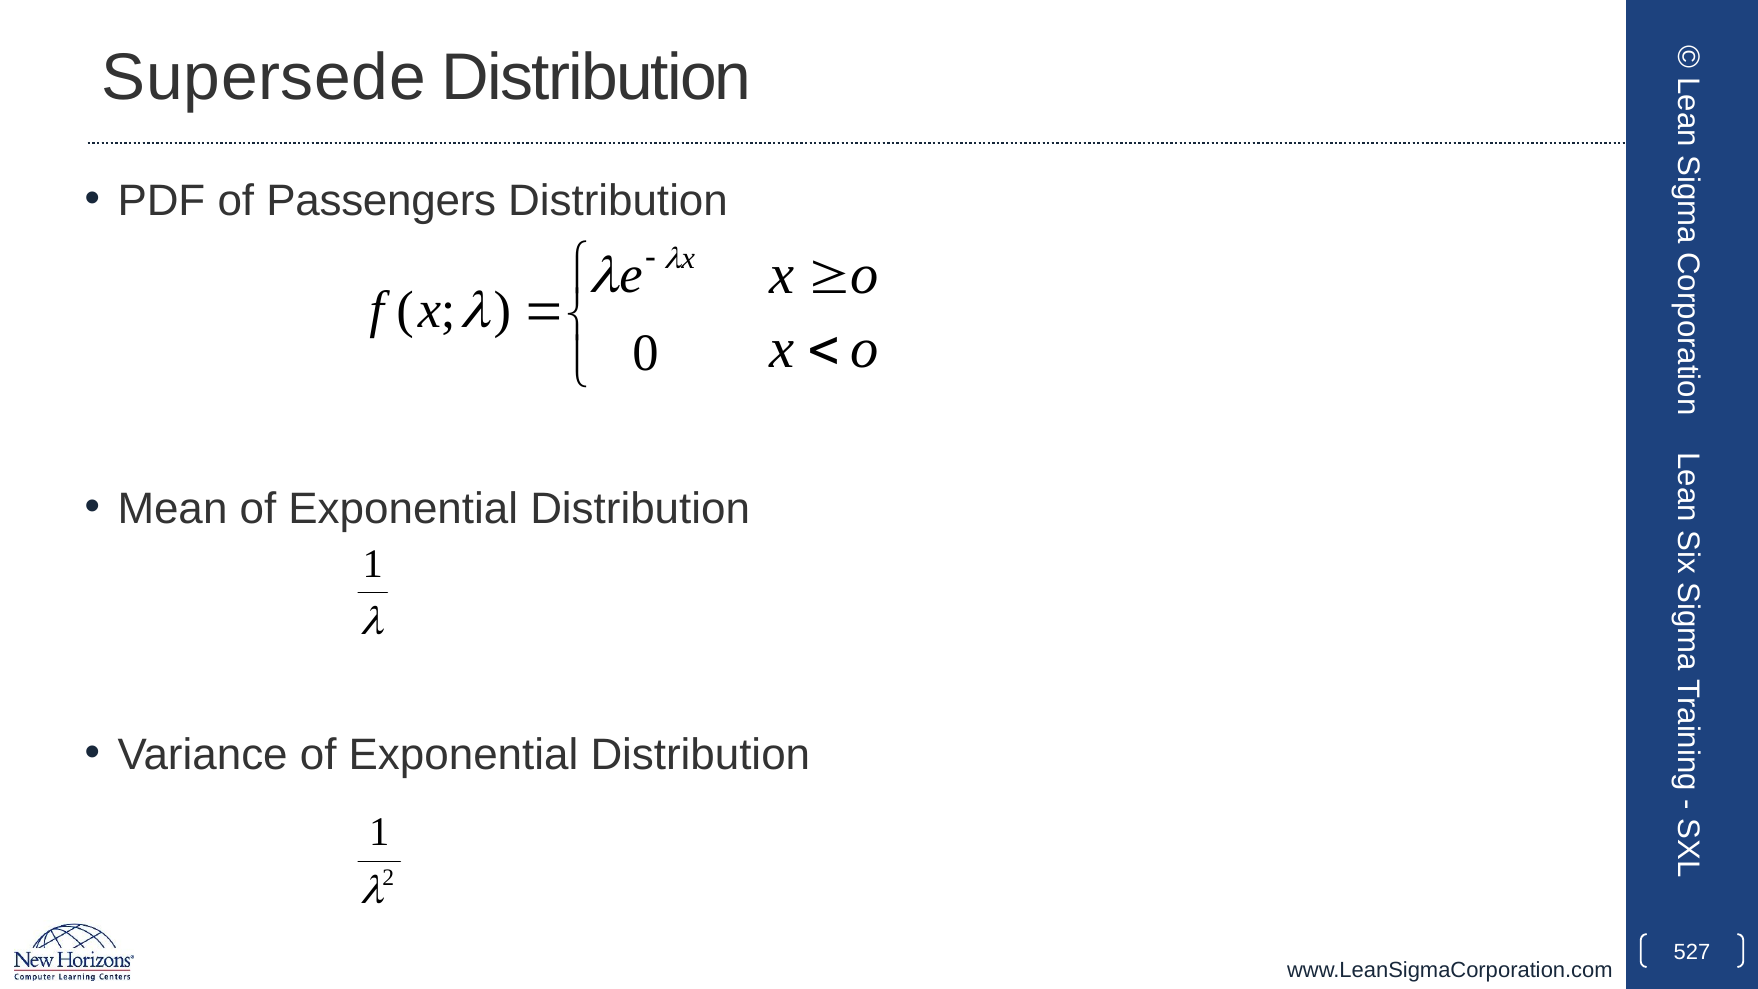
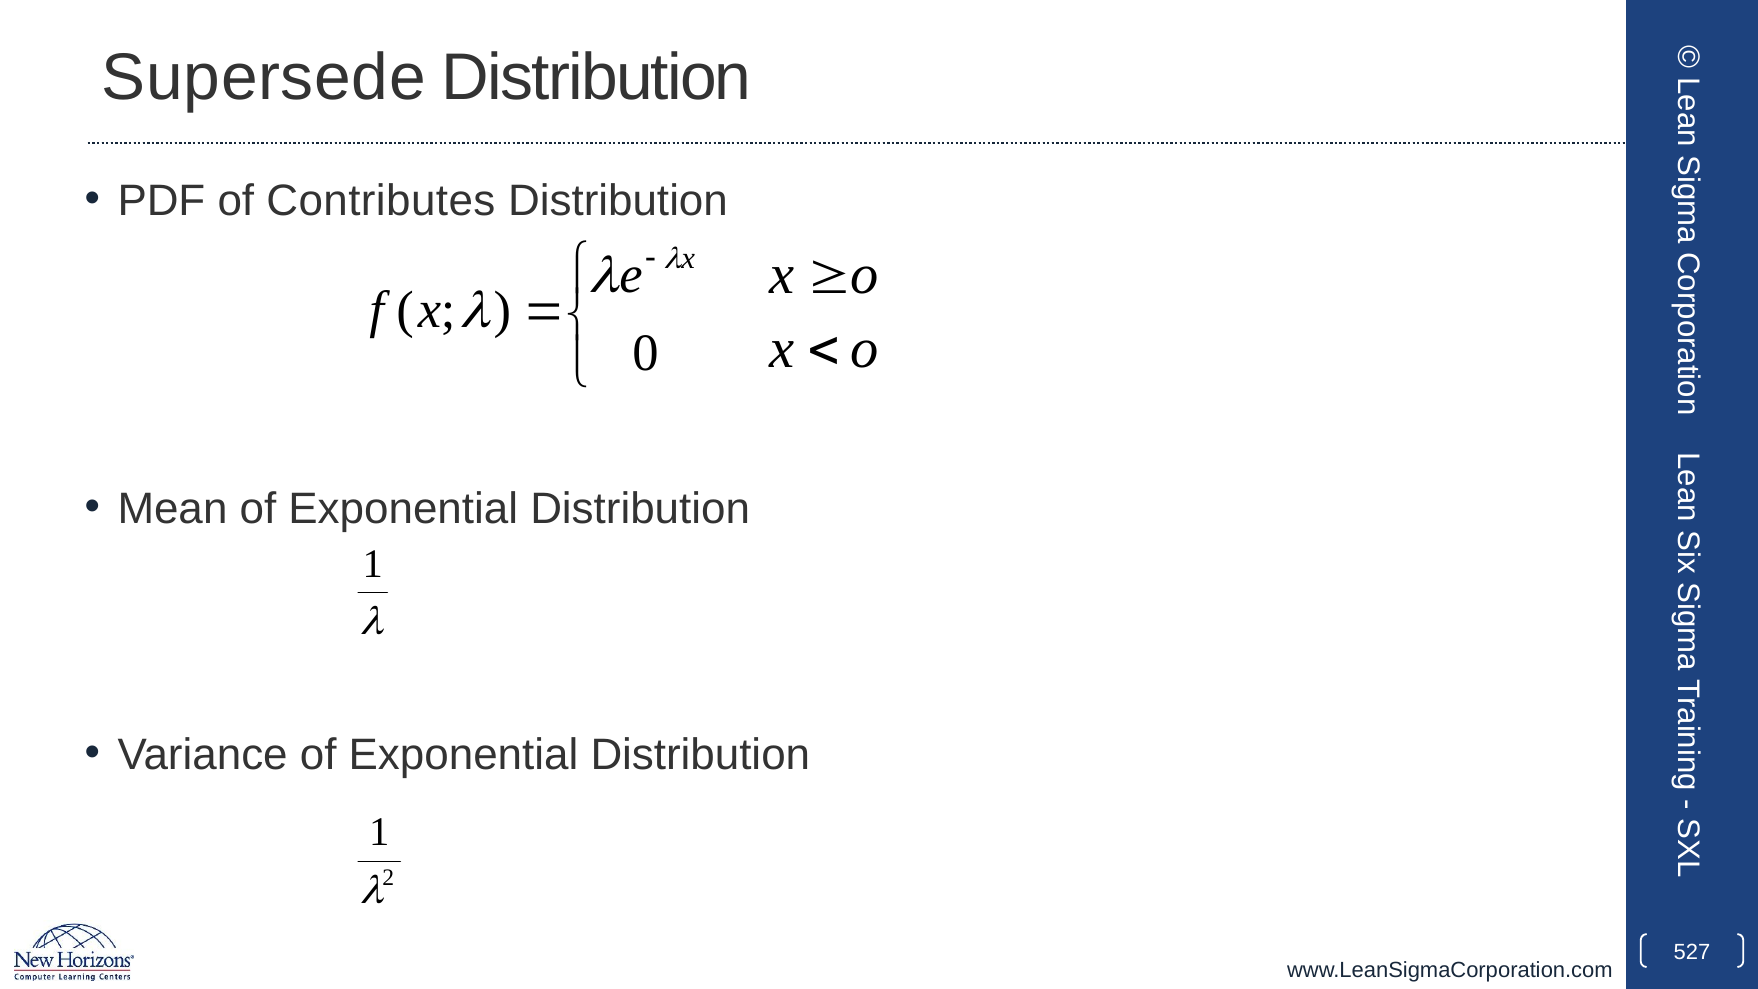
Passengers: Passengers -> Contributes
